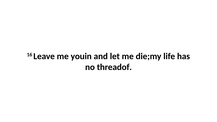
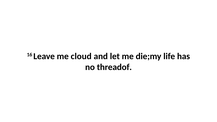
youin: youin -> cloud
